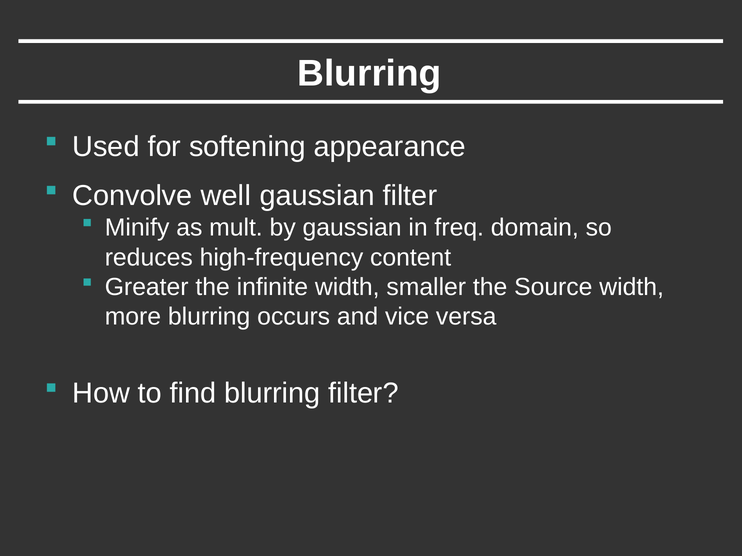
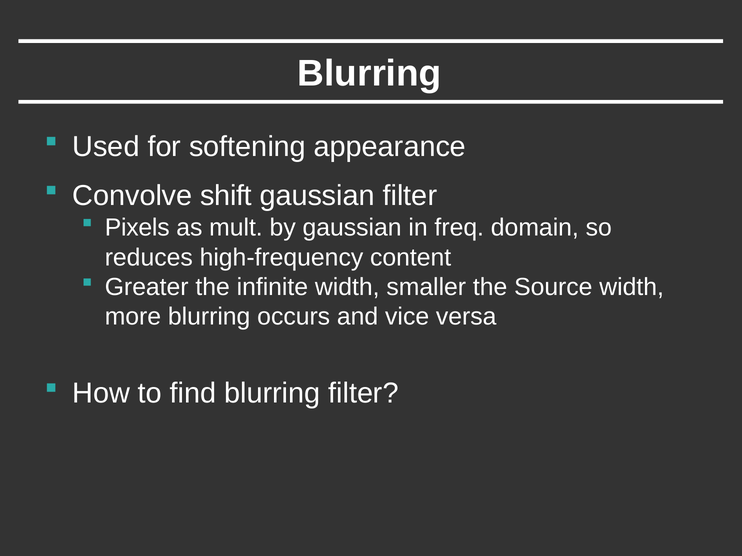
well: well -> shift
Minify: Minify -> Pixels
